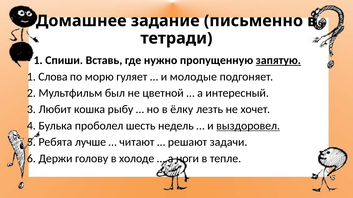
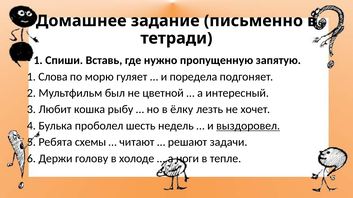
запятую underline: present -> none
молодые: молодые -> поредела
лучше: лучше -> схемы
